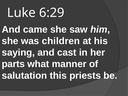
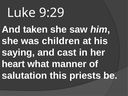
6:29: 6:29 -> 9:29
came: came -> taken
parts: parts -> heart
